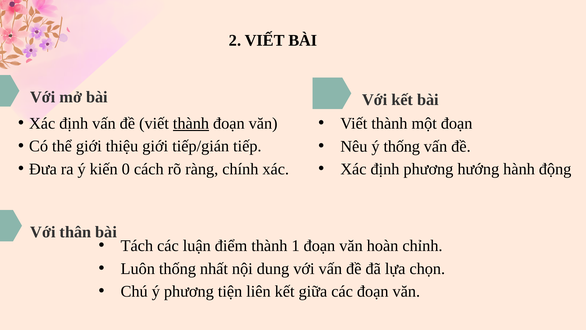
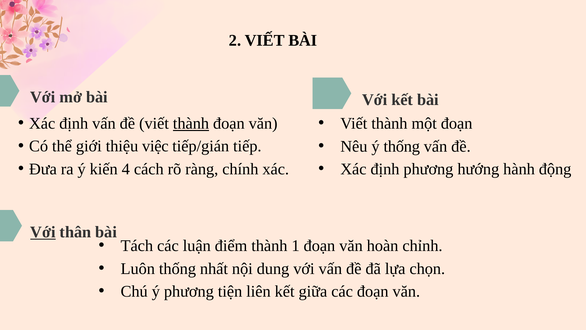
thiệu giới: giới -> việc
0: 0 -> 4
Với at (43, 232) underline: none -> present
